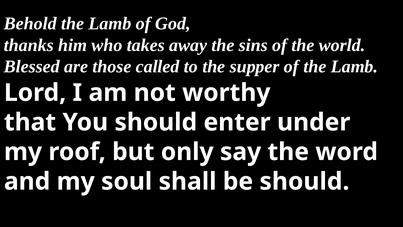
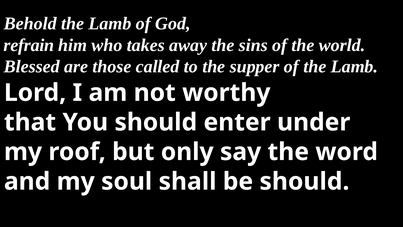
thanks: thanks -> refrain
